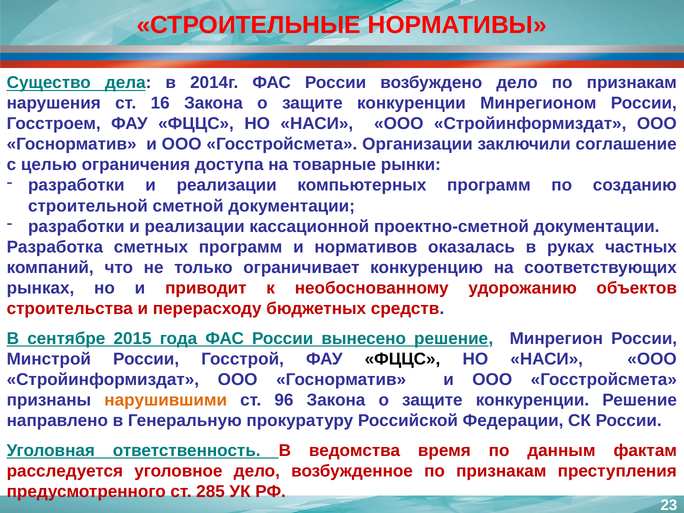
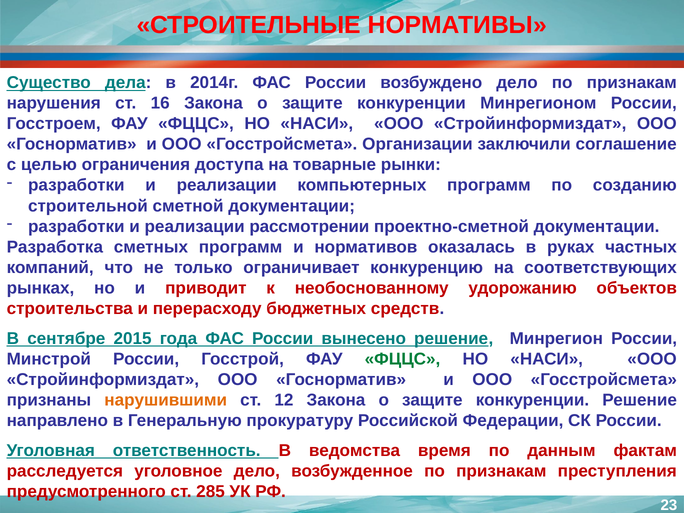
кассационной: кассационной -> рассмотрении
ФЦЦС at (403, 359) colour: black -> green
96: 96 -> 12
